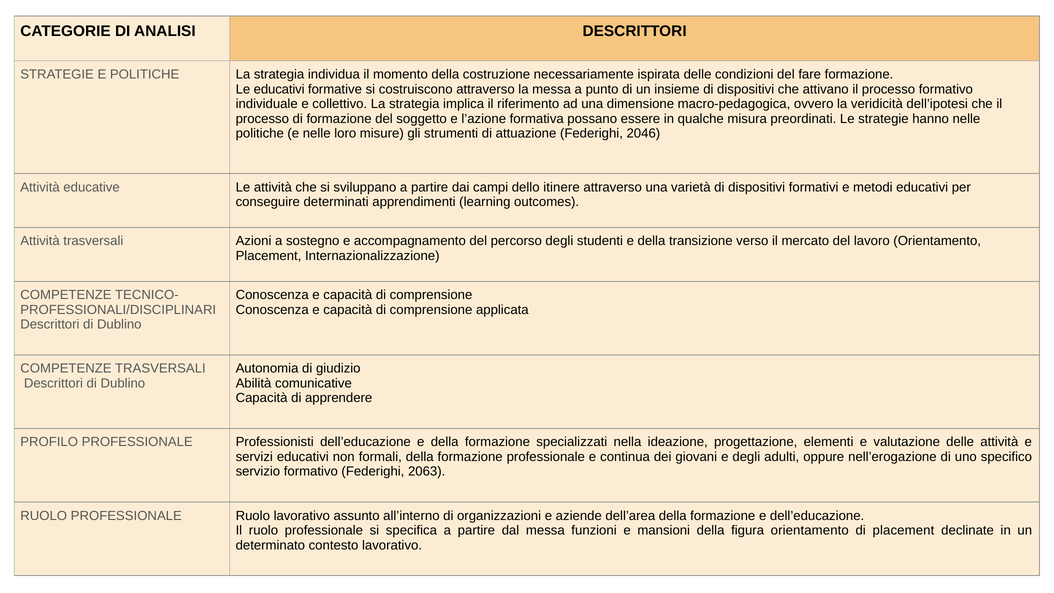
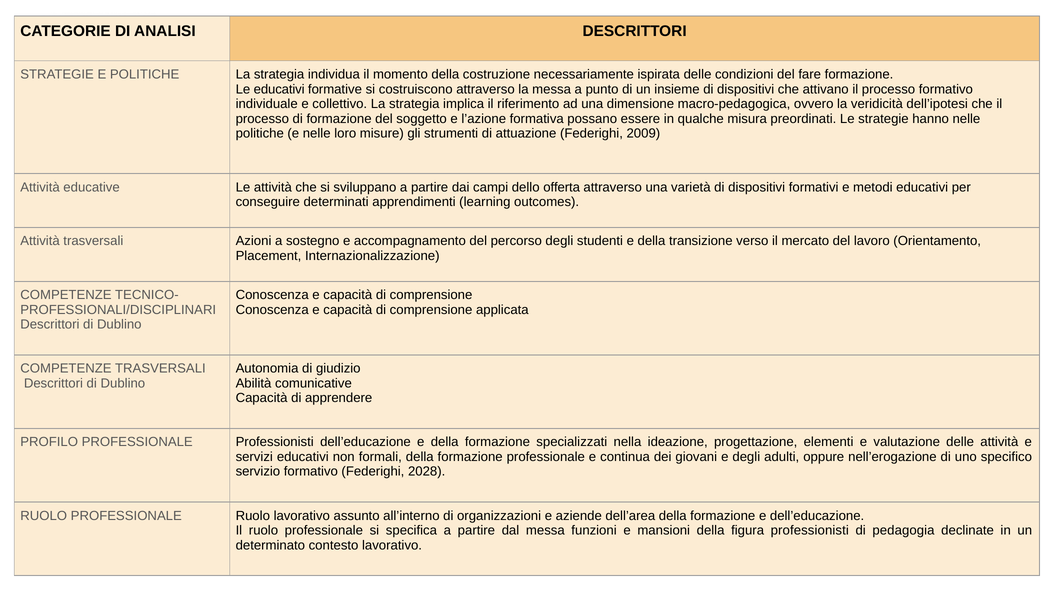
2046: 2046 -> 2009
itinere: itinere -> offerta
2063: 2063 -> 2028
figura orientamento: orientamento -> professionisti
di placement: placement -> pedagogia
